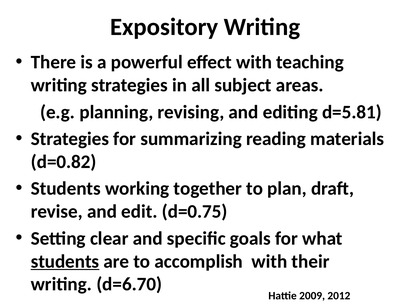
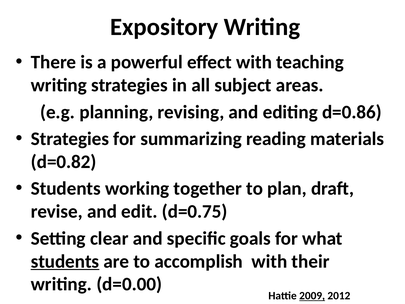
d=5.81: d=5.81 -> d=0.86
d=6.70: d=6.70 -> d=0.00
2009 underline: none -> present
